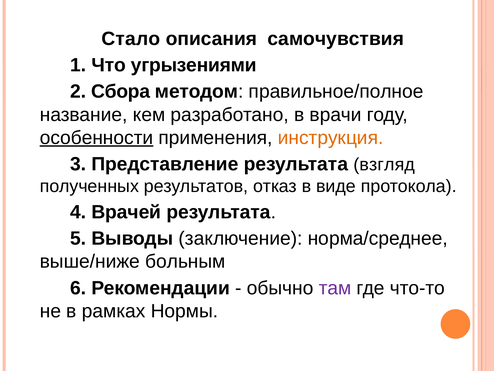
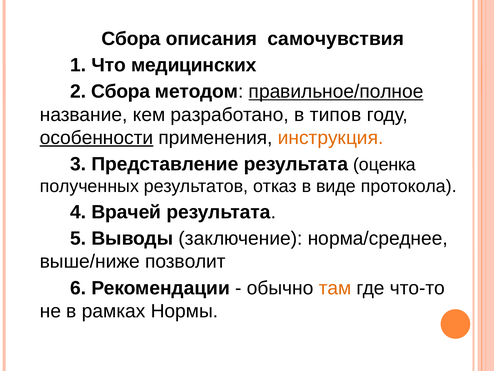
Стало at (131, 39): Стало -> Сбора
угрызениями: угрызениями -> медицинских
правильное/полное underline: none -> present
врачи: врачи -> типов
взгляд: взгляд -> оценка
больным: больным -> позволит
там colour: purple -> orange
